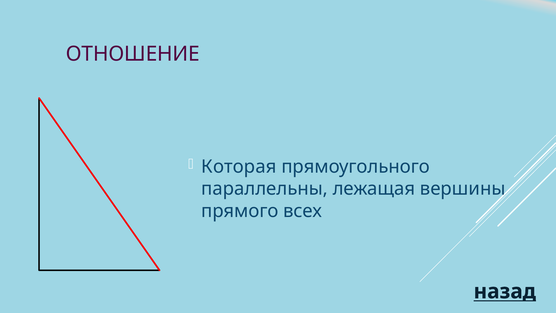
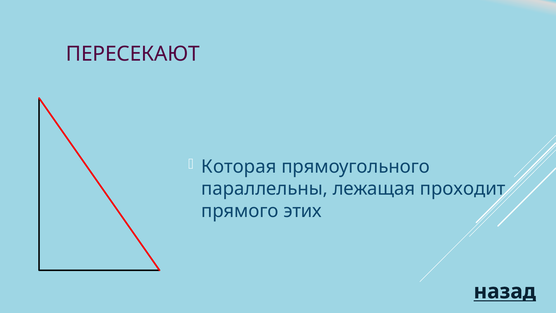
ОТНОШЕНИЕ: ОТНОШЕНИЕ -> ПЕРЕСЕКАЮТ
вершины: вершины -> проходит
всех: всех -> этих
